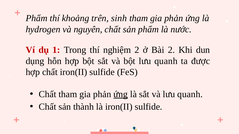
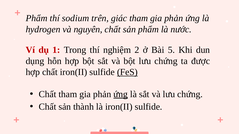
khoảng: khoảng -> sodium
sinh: sinh -> giác
Bài 2: 2 -> 5
bột lưu quanh: quanh -> chứng
FeS underline: none -> present
và lưu quanh: quanh -> chứng
